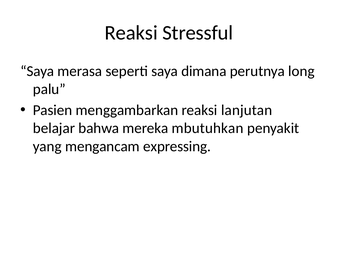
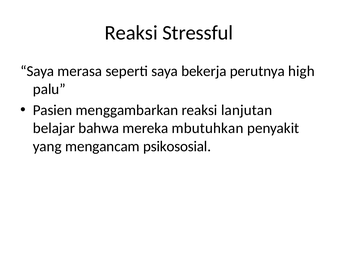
dimana: dimana -> bekerja
long: long -> high
expressing: expressing -> psikososial
